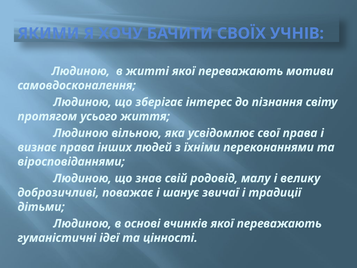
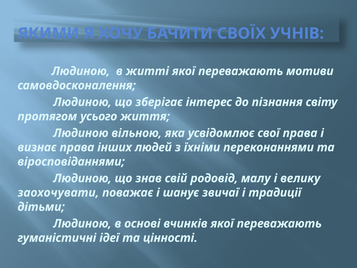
доброзичливі: доброзичливі -> заохочувати
